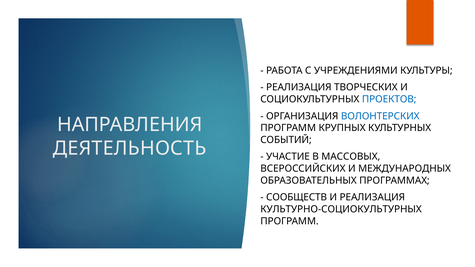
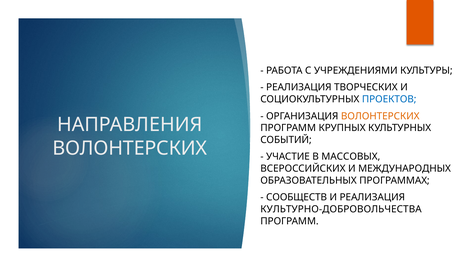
ВОЛОНТЕРСКИХ at (380, 116) colour: blue -> orange
ДЕЯТЕЛЬНОСТЬ at (130, 148): ДЕЯТЕЛЬНОСТЬ -> ВОЛОНТЕРСКИХ
КУЛЬТУРНО-СОЦИОКУЛЬТУРНЫХ: КУЛЬТУРНО-СОЦИОКУЛЬТУРНЫХ -> КУЛЬТУРНО-ДОБРОВОЛЬЧЕСТВА
